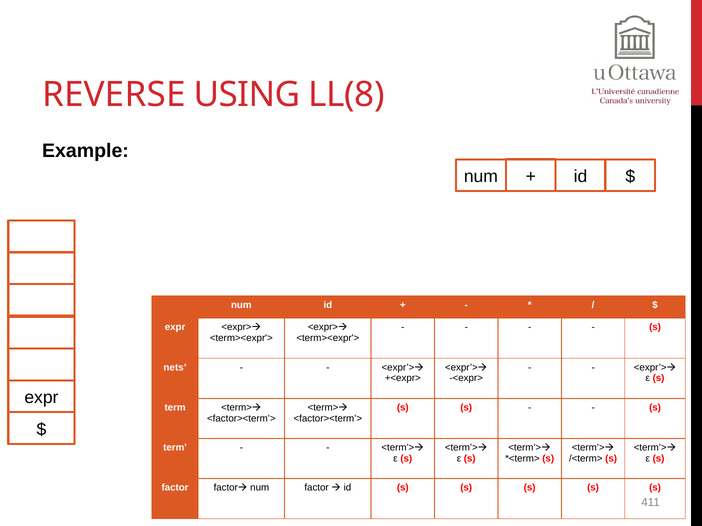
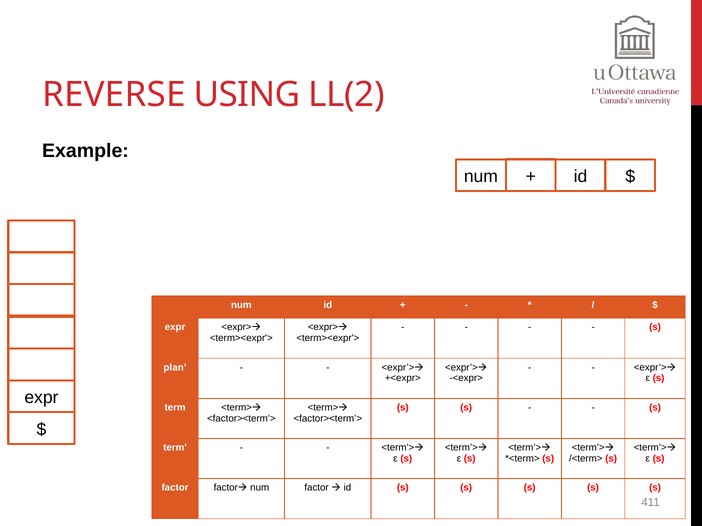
LL(8: LL(8 -> LL(2
nets: nets -> plan
